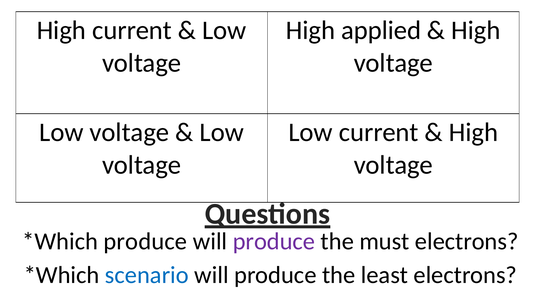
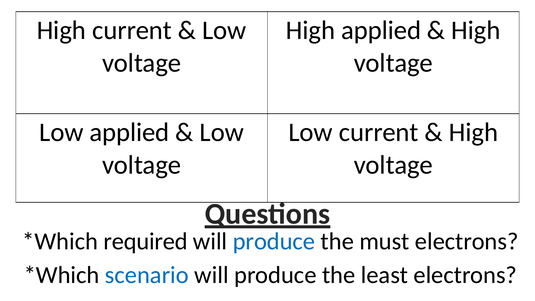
voltage at (129, 132): voltage -> applied
produce at (145, 241): produce -> required
produce at (274, 241) colour: purple -> blue
